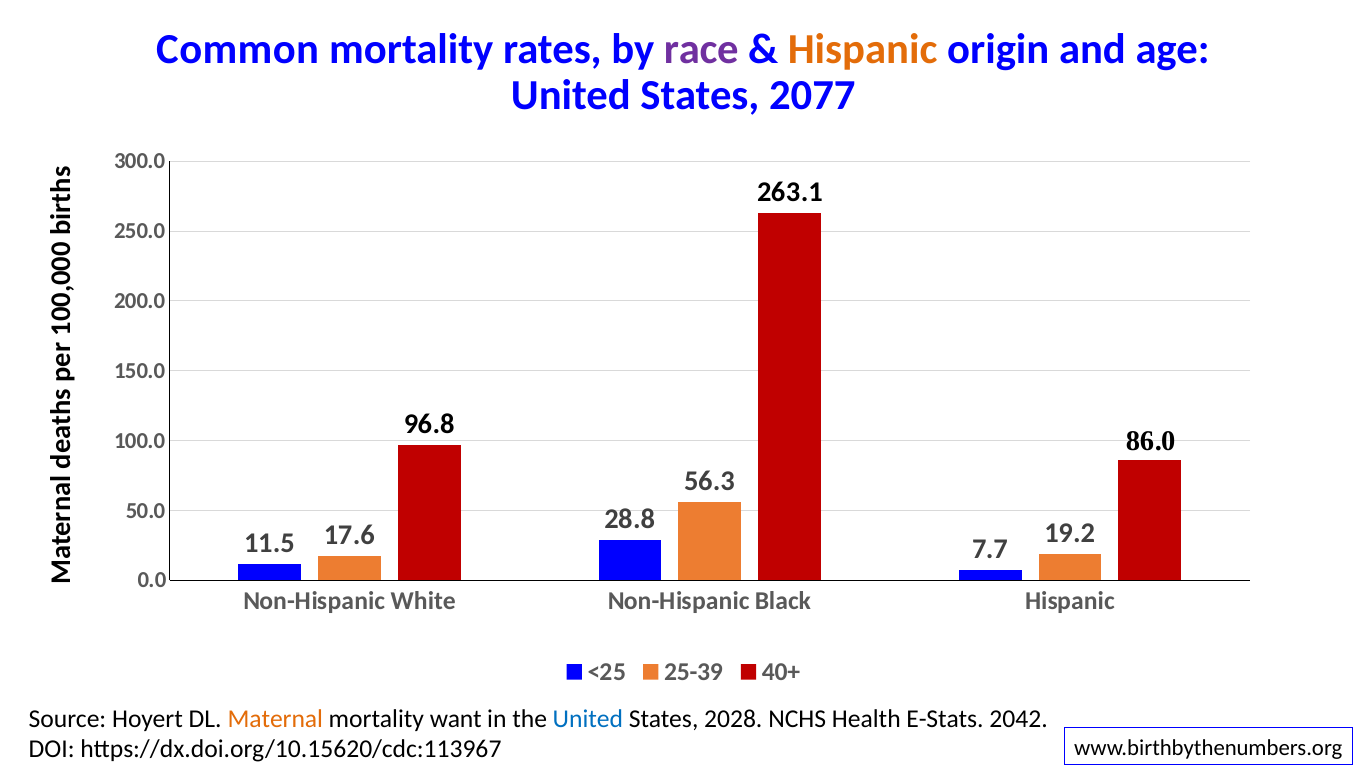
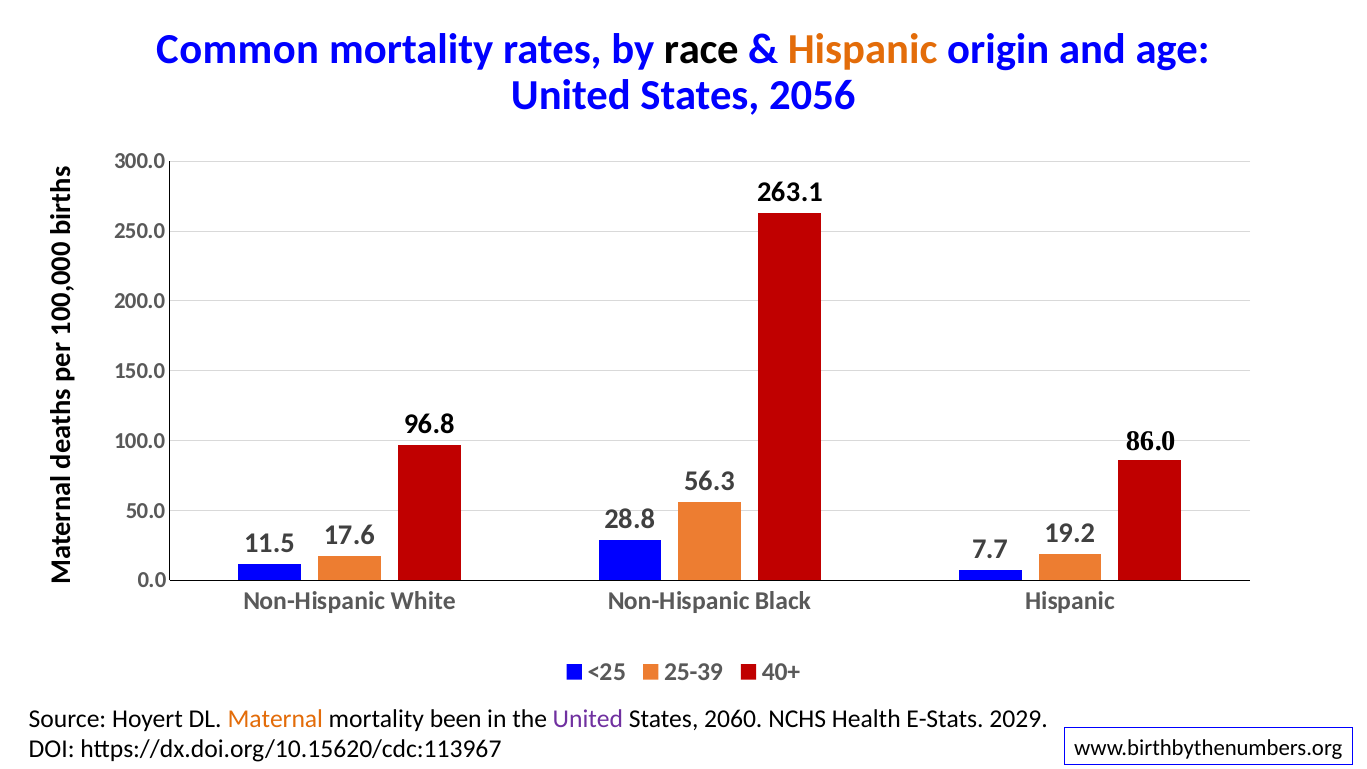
race colour: purple -> black
2077: 2077 -> 2056
want: want -> been
United at (588, 719) colour: blue -> purple
2028: 2028 -> 2060
2042: 2042 -> 2029
